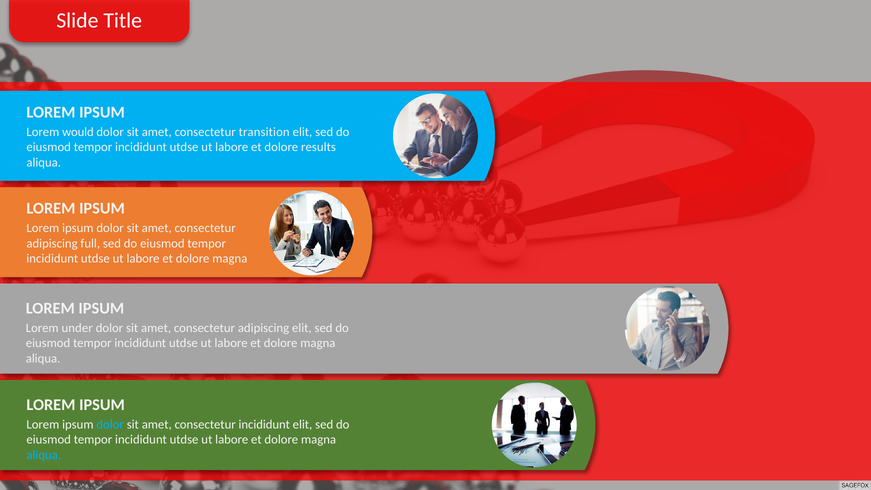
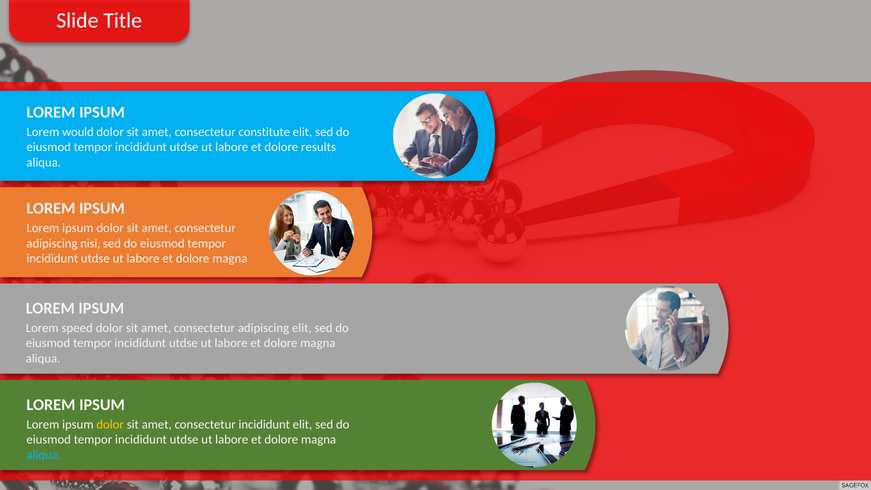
transition: transition -> constitute
full: full -> nisi
under: under -> speed
dolor at (110, 424) colour: light blue -> yellow
